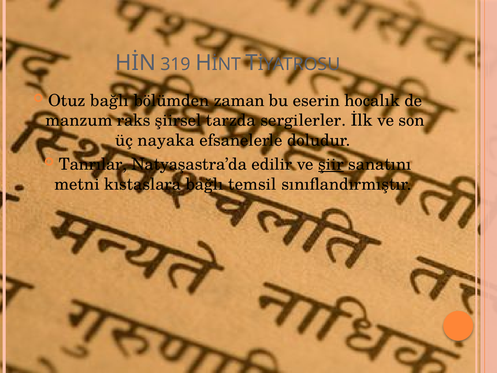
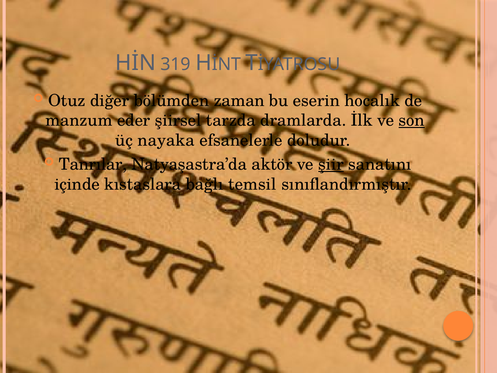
Otuz bağlı: bağlı -> diğer
raks: raks -> eder
sergilerler: sergilerler -> dramlarda
son underline: none -> present
edilir: edilir -> aktör
metni: metni -> içinde
